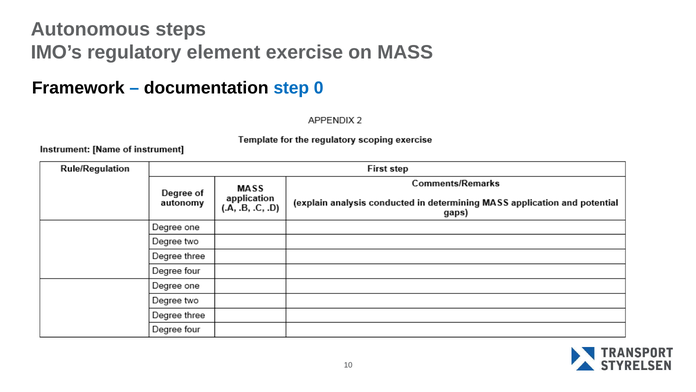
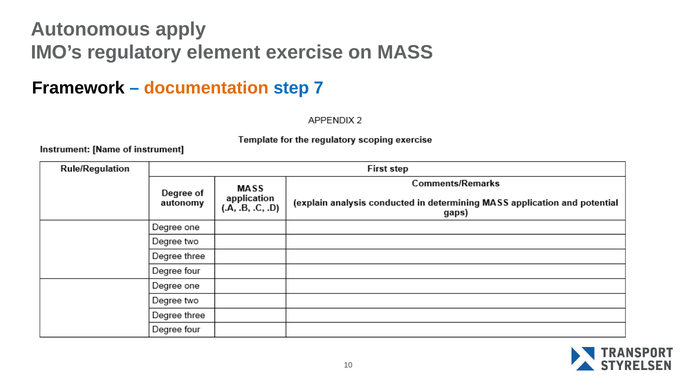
steps: steps -> apply
documentation colour: black -> orange
0: 0 -> 7
